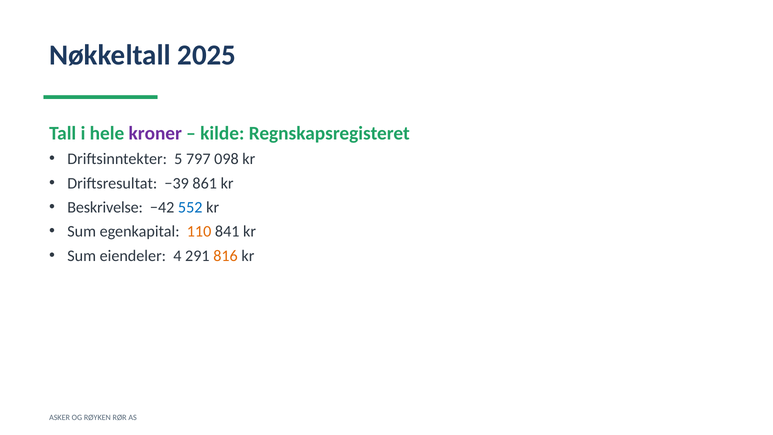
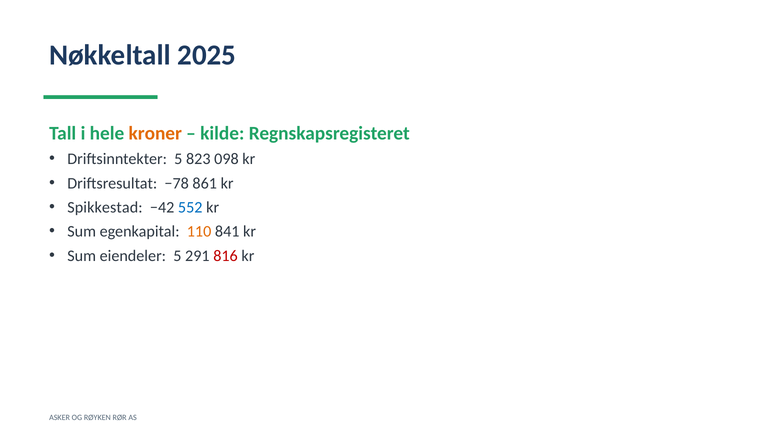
kroner colour: purple -> orange
797: 797 -> 823
−39: −39 -> −78
Beskrivelse: Beskrivelse -> Spikkestad
eiendeler 4: 4 -> 5
816 colour: orange -> red
